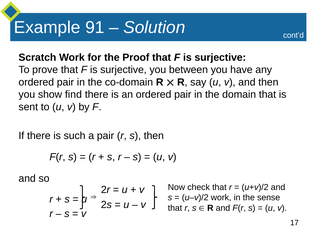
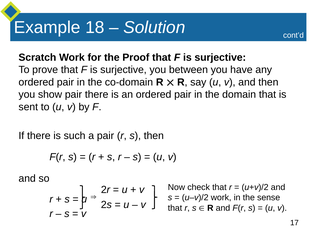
91: 91 -> 18
show find: find -> pair
